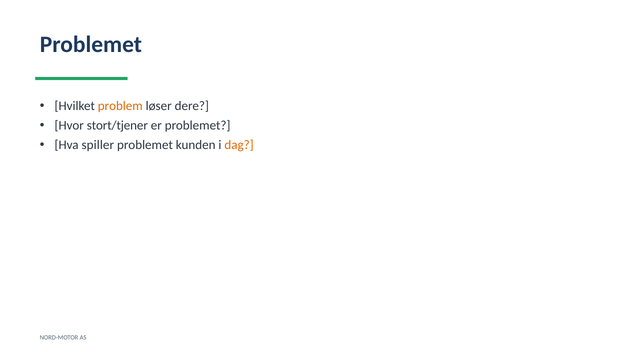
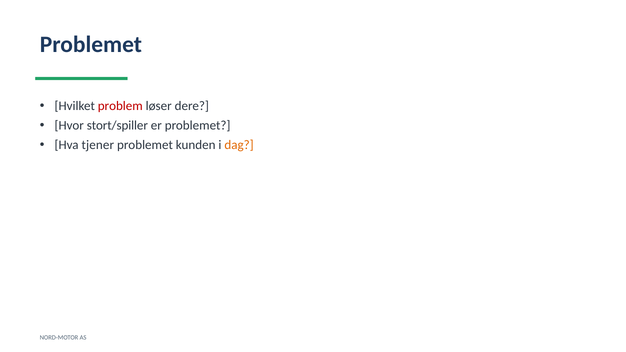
problem colour: orange -> red
stort/tjener: stort/tjener -> stort/spiller
spiller: spiller -> tjener
